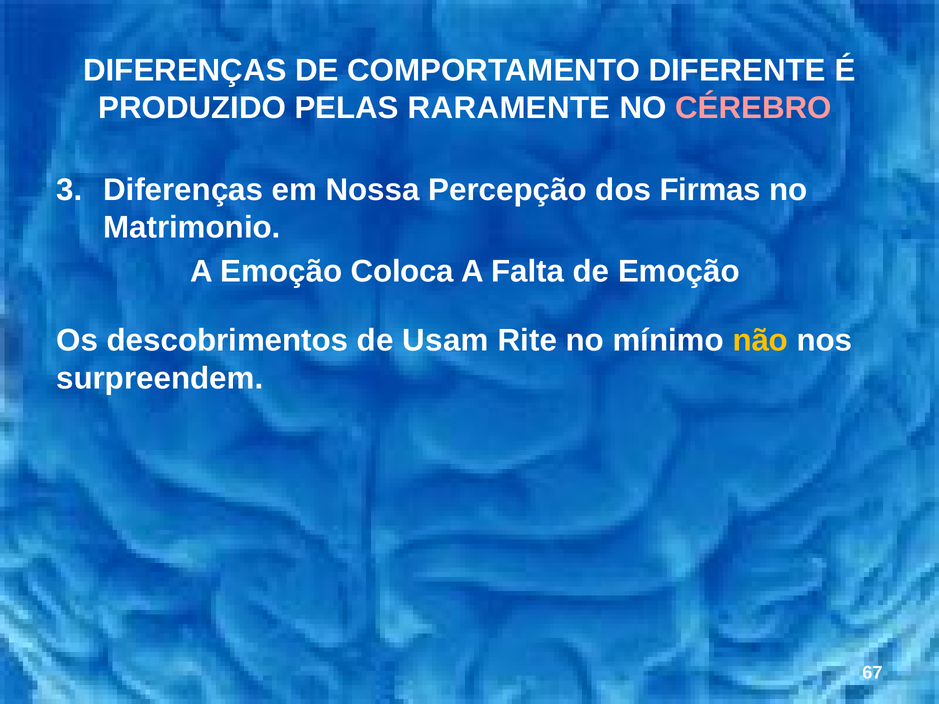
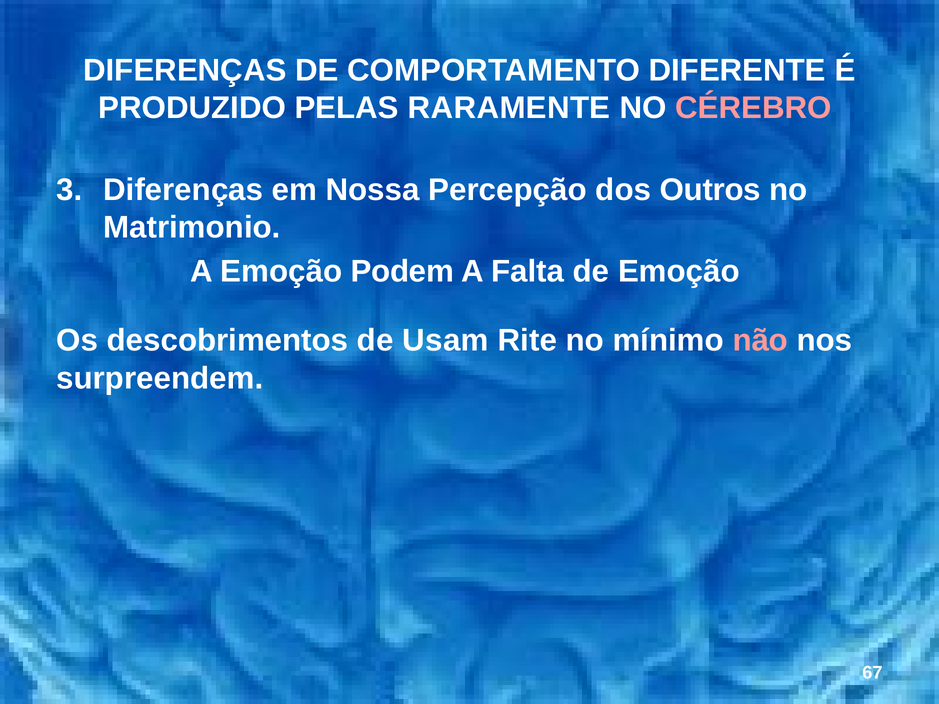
Firmas: Firmas -> Outros
Coloca: Coloca -> Podem
não colour: yellow -> pink
